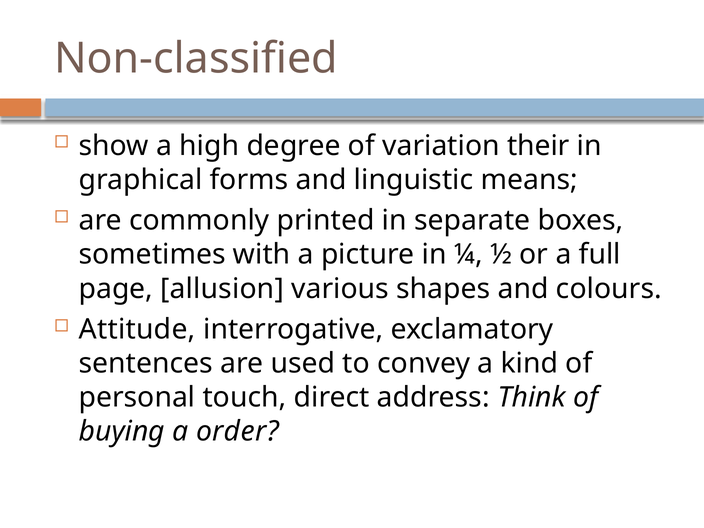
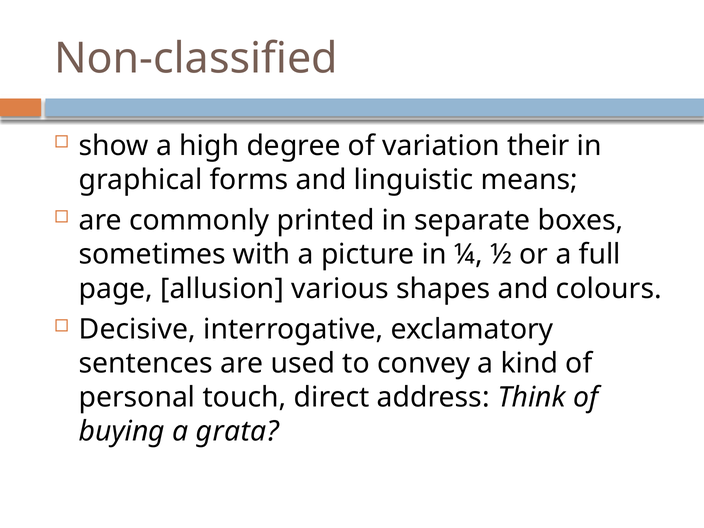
Attitude: Attitude -> Decisive
order: order -> grata
